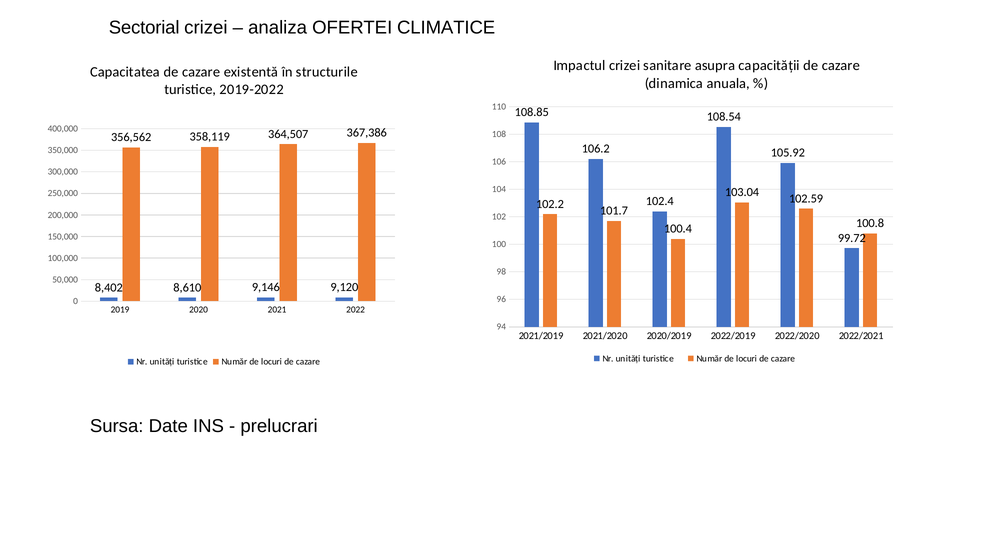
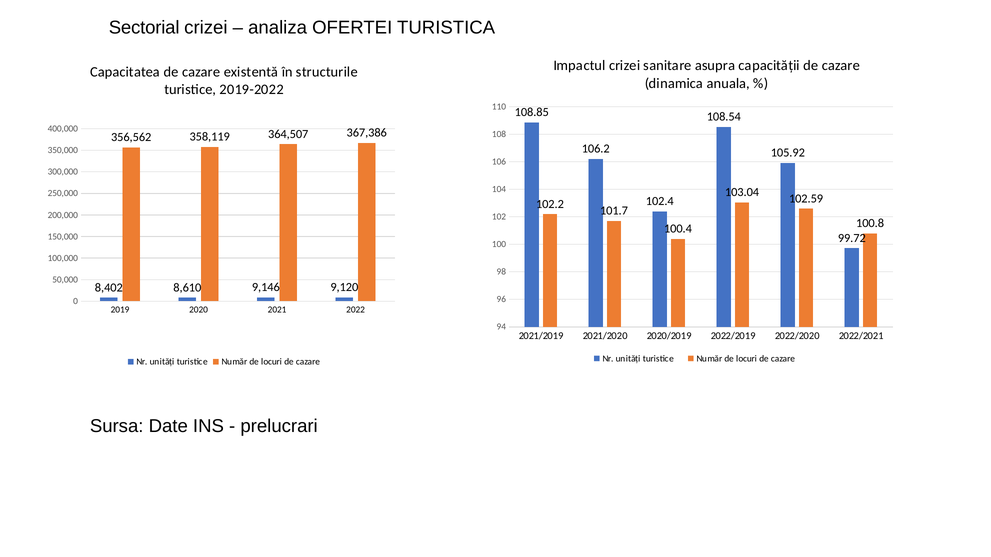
CLIMATICE: CLIMATICE -> TURISTICA
